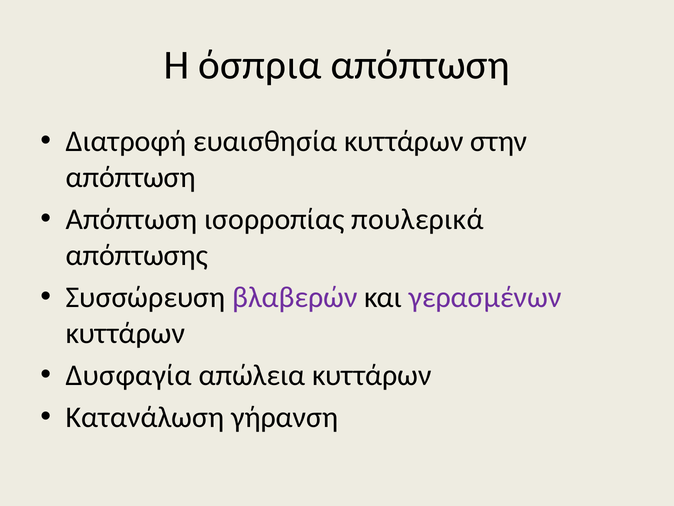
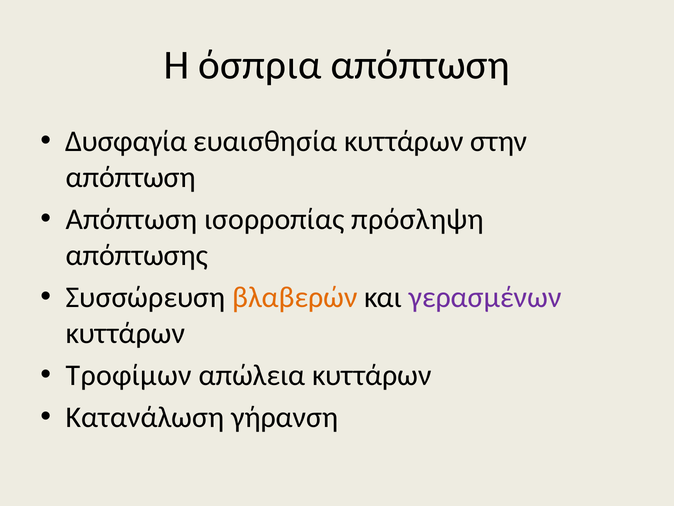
Διατροφή: Διατροφή -> Δυσφαγία
πουλερικά: πουλερικά -> πρόσληψη
βλαβερών colour: purple -> orange
Δυσφαγία: Δυσφαγία -> Τροφίμων
